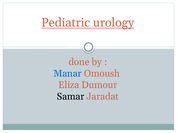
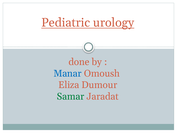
Samar colour: black -> green
